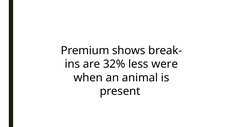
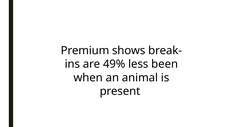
32%: 32% -> 49%
were: were -> been
